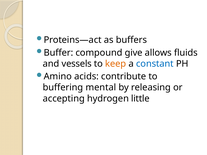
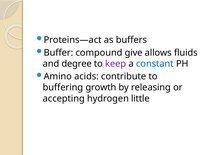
vessels: vessels -> degree
keep colour: orange -> purple
mental: mental -> growth
